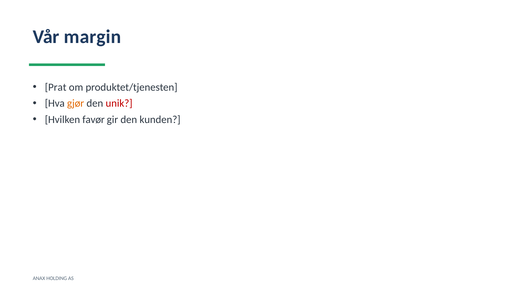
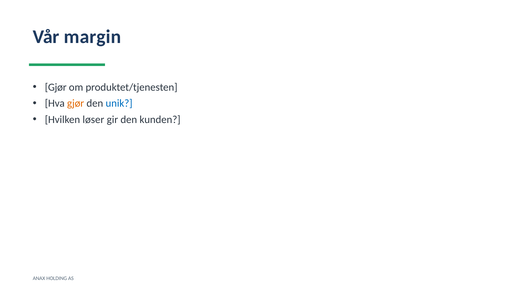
Prat at (56, 87): Prat -> Gjør
unik colour: red -> blue
favør: favør -> løser
